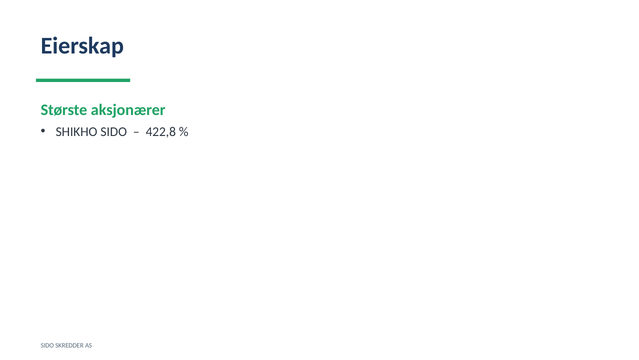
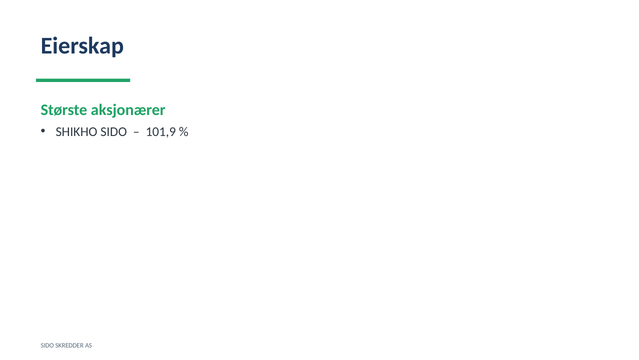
422,8: 422,8 -> 101,9
